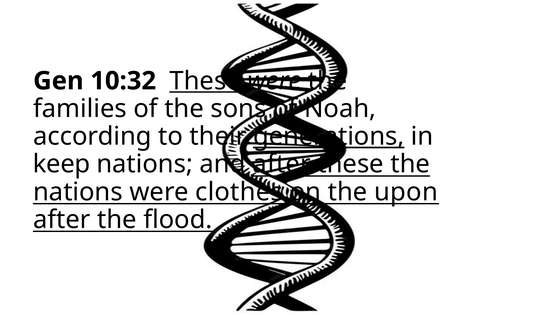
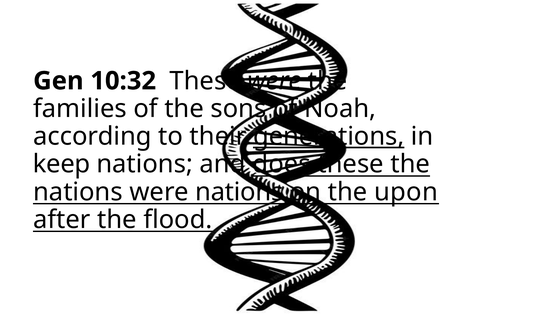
These at (205, 81) underline: present -> none
and after: after -> does
were clothes: clothes -> nations
